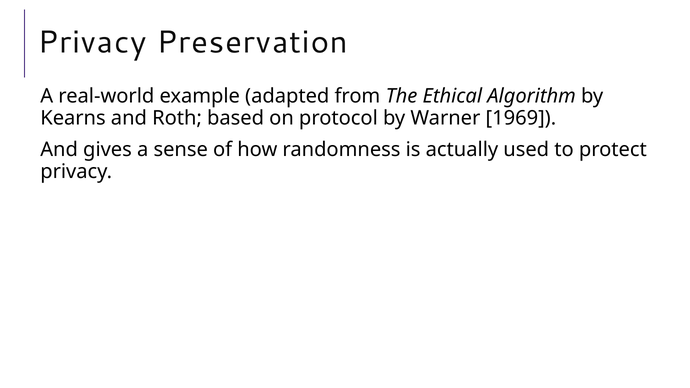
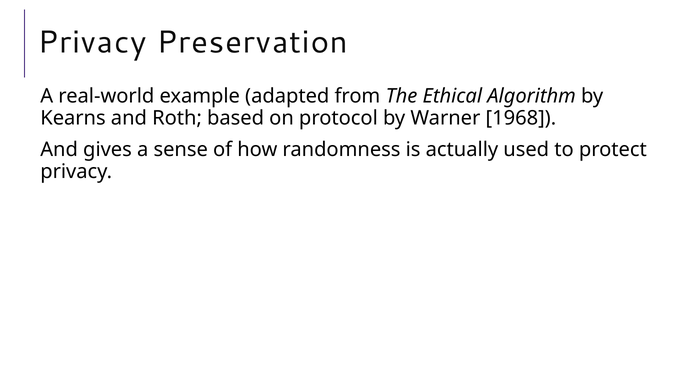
1969: 1969 -> 1968
